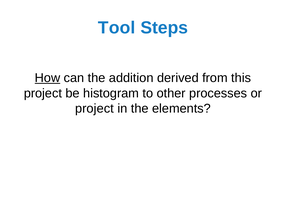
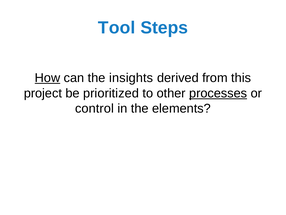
addition: addition -> insights
histogram: histogram -> prioritized
processes underline: none -> present
project at (94, 108): project -> control
